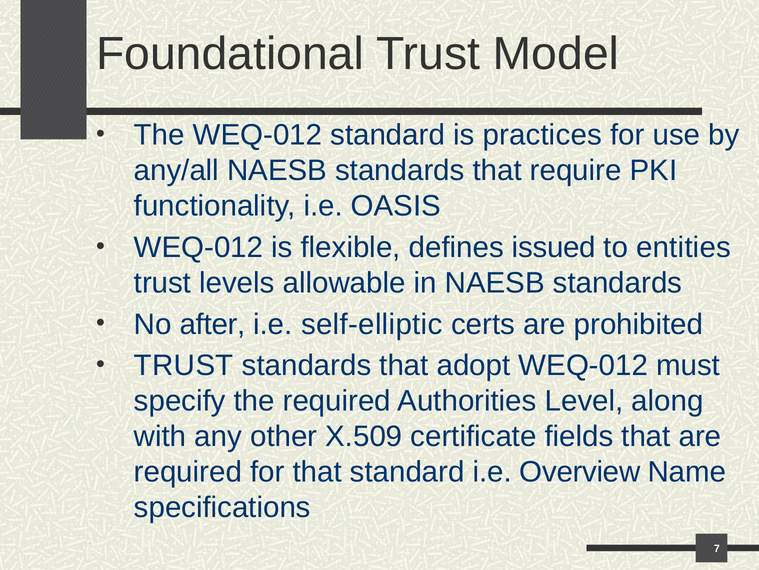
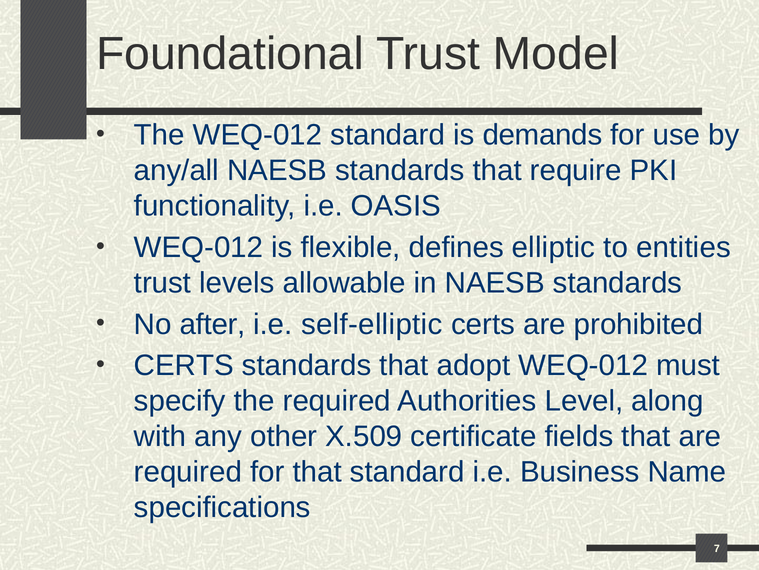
practices: practices -> demands
issued: issued -> elliptic
TRUST at (184, 365): TRUST -> CERTS
Overview: Overview -> Business
